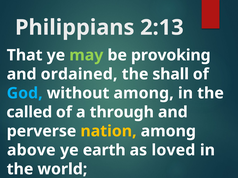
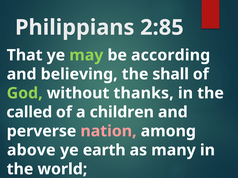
2:13: 2:13 -> 2:85
provoking: provoking -> according
ordained: ordained -> believing
God colour: light blue -> light green
without among: among -> thanks
through: through -> children
nation colour: yellow -> pink
loved: loved -> many
